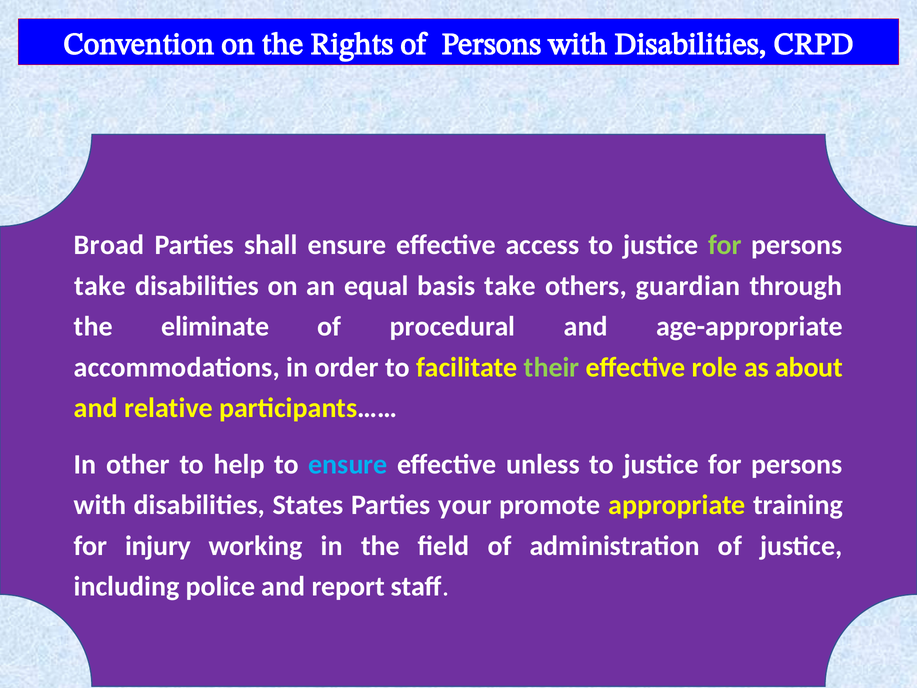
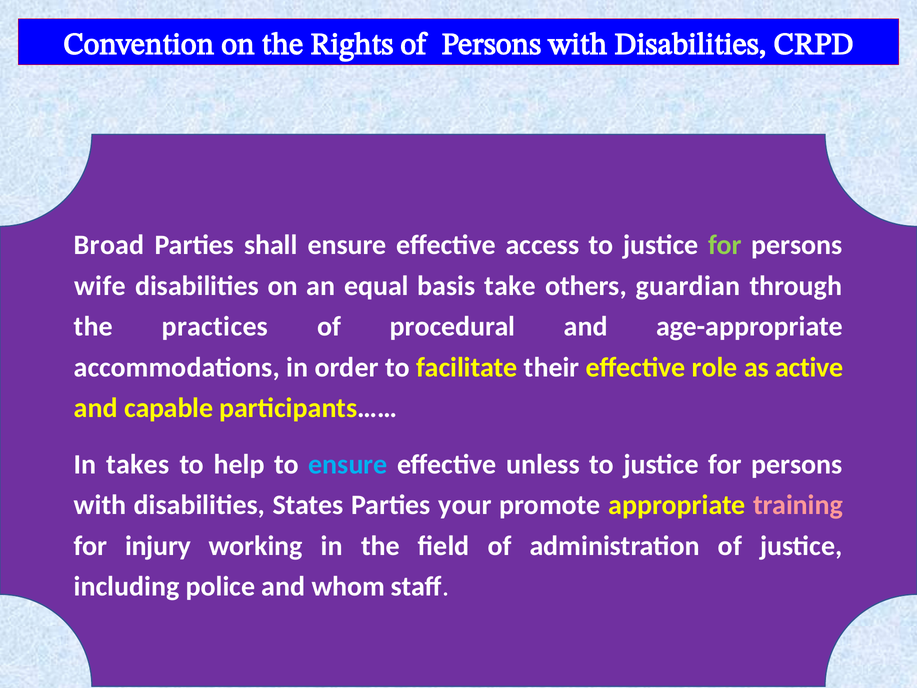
take at (100, 286): take -> wife
eliminate: eliminate -> practices
their colour: light green -> white
about: about -> active
relative: relative -> capable
other: other -> takes
training colour: white -> pink
report: report -> whom
